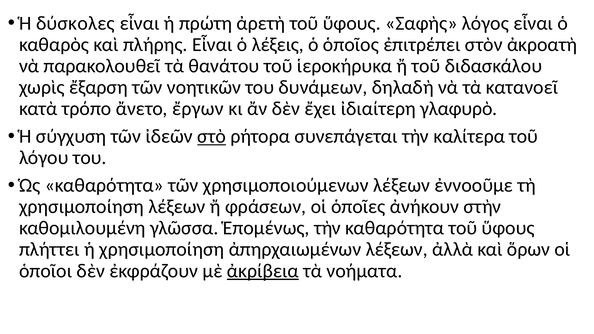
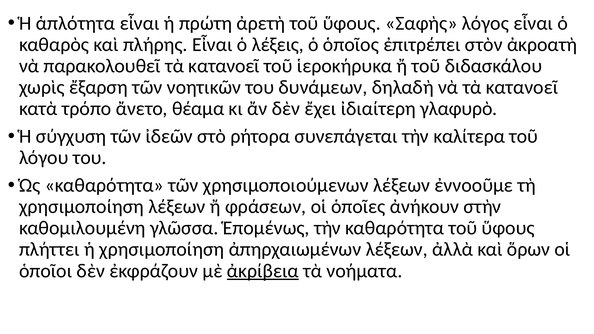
δύσκολες: δύσκολες -> ἁπλότητα
παρακολουθεῖ τὰ θανάτου: θανάτου -> κατανοεῖ
ἔργων: ἔργων -> θέαμα
στὸ underline: present -> none
